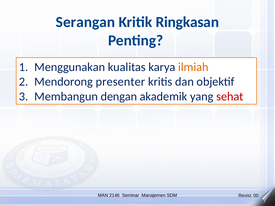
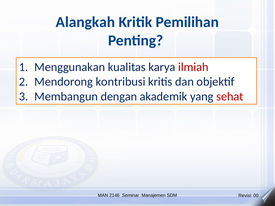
Serangan: Serangan -> Alangkah
Ringkasan: Ringkasan -> Pemilihan
ilmiah colour: orange -> red
presenter: presenter -> kontribusi
